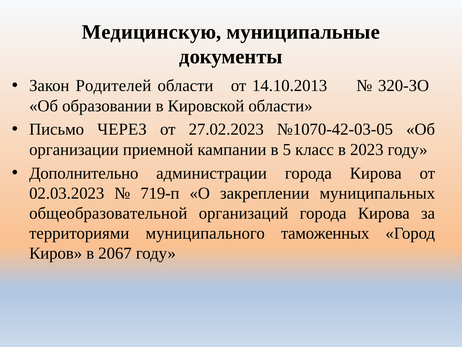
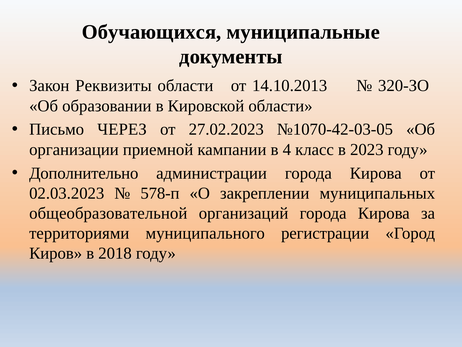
Медицинскую: Медицинскую -> Обучающихся
Родителей: Родителей -> Реквизиты
5: 5 -> 4
719-п: 719-п -> 578-п
таможенных: таможенных -> регистрации
2067: 2067 -> 2018
